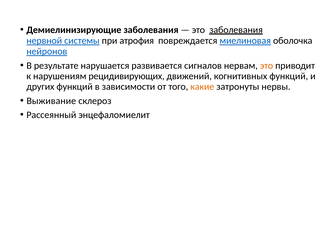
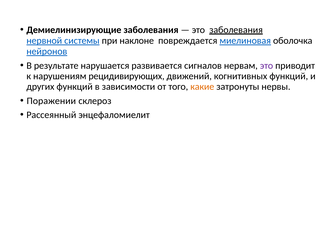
атрофия: атрофия -> наклоне
это at (267, 66) colour: orange -> purple
Выживание: Выживание -> Поражении
